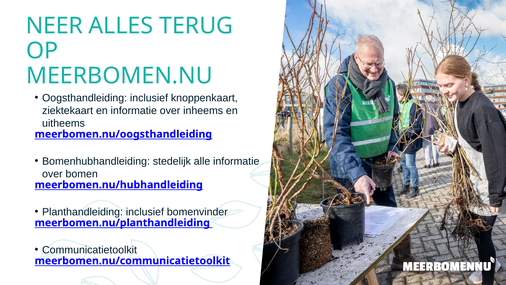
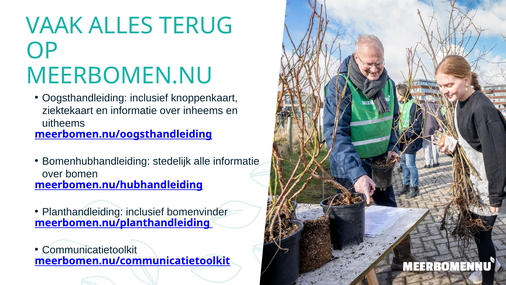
NEER: NEER -> VAAK
